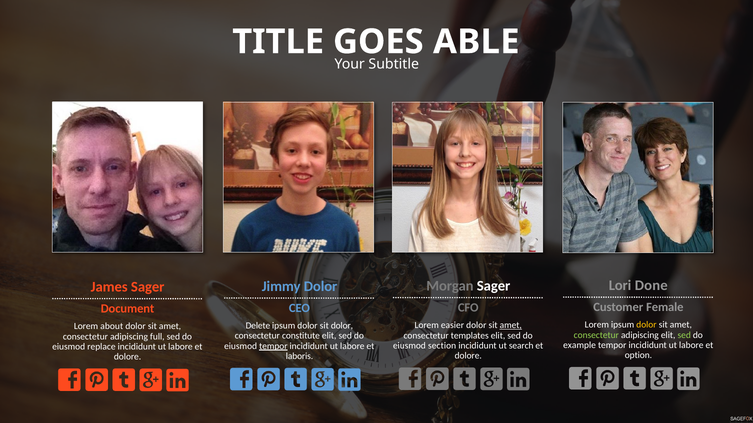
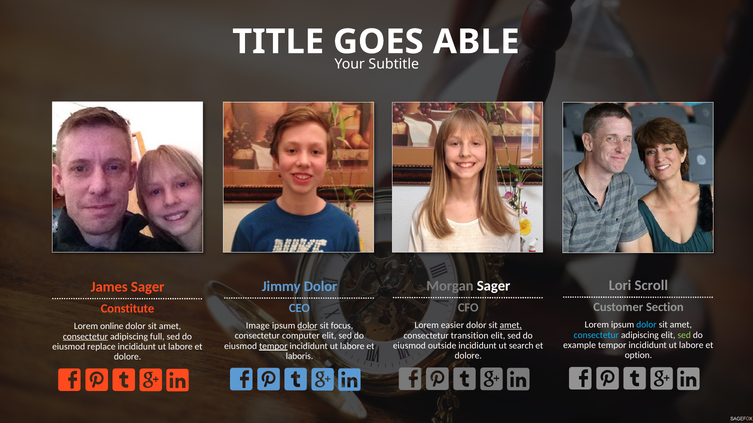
Done: Done -> Scroll
Female: Female -> Section
Document: Document -> Constitute
dolor at (646, 325) colour: yellow -> light blue
Delete: Delete -> Image
dolor at (307, 326) underline: none -> present
sit dolor: dolor -> focus
about: about -> online
consectetur at (596, 335) colour: light green -> light blue
templates: templates -> transition
constitute: constitute -> computer
consectetur at (85, 337) underline: none -> present
section: section -> outside
